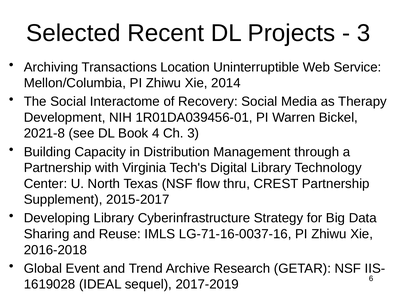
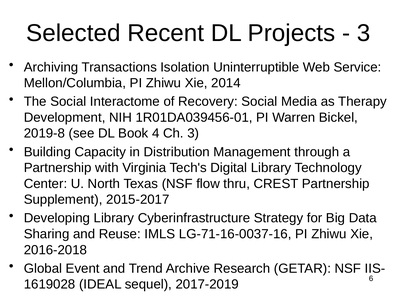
Location: Location -> Isolation
2021-8: 2021-8 -> 2019-8
